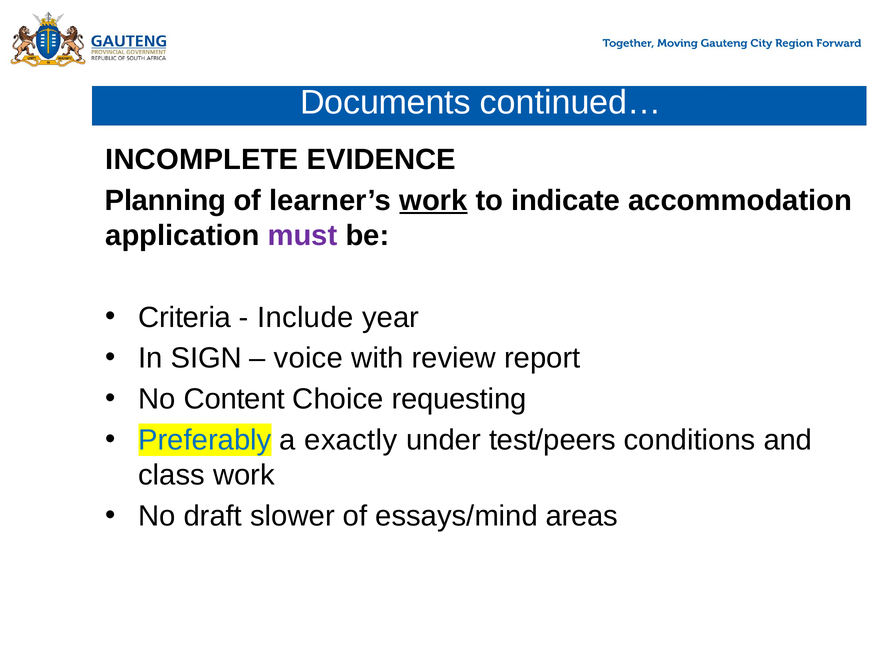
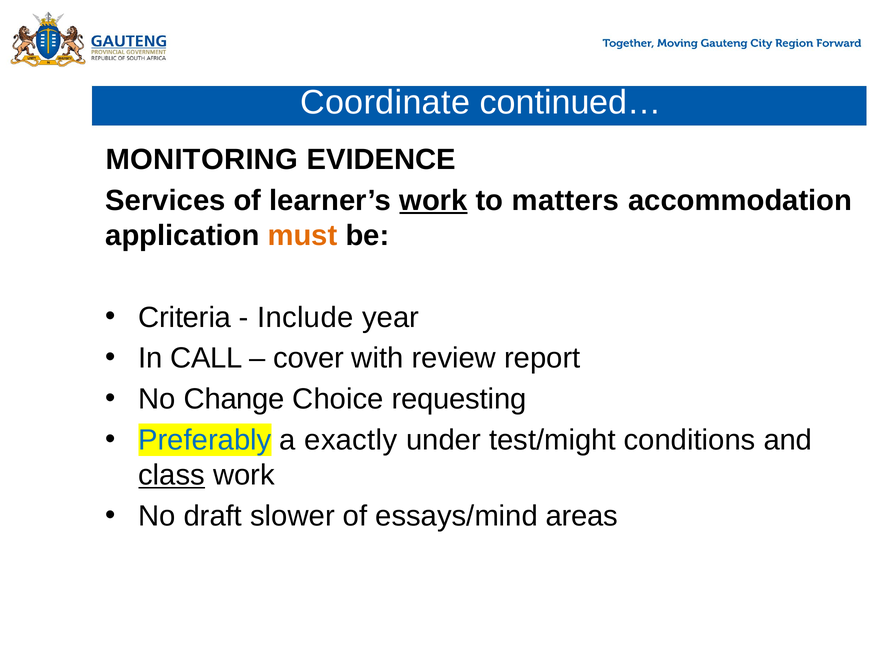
Documents: Documents -> Coordinate
INCOMPLETE: INCOMPLETE -> MONITORING
Planning: Planning -> Services
indicate: indicate -> matters
must colour: purple -> orange
SIGN: SIGN -> CALL
voice: voice -> cover
Content: Content -> Change
test/peers: test/peers -> test/might
class underline: none -> present
